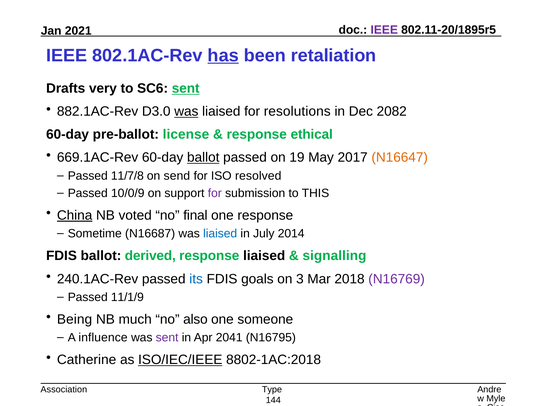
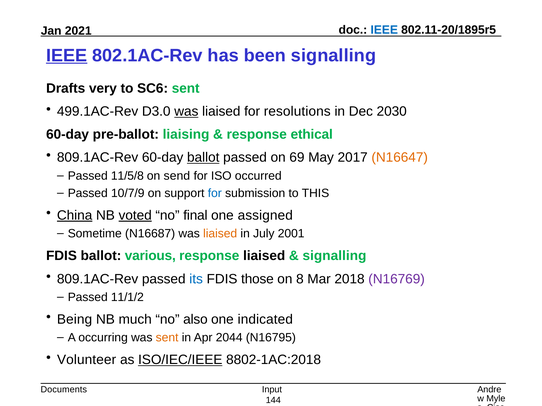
IEEE at (384, 30) colour: purple -> blue
IEEE at (67, 55) underline: none -> present
has underline: present -> none
been retaliation: retaliation -> signalling
sent at (186, 89) underline: present -> none
882.1AC-Rev: 882.1AC-Rev -> 499.1AC-Rev
2082: 2082 -> 2030
license: license -> liaising
669.1AC-Rev at (98, 158): 669.1AC-Rev -> 809.1AC-Rev
19: 19 -> 69
11/7/8: 11/7/8 -> 11/5/8
resolved: resolved -> occurred
10/0/9: 10/0/9 -> 10/7/9
for at (215, 193) colour: purple -> blue
voted underline: none -> present
one response: response -> assigned
liaised at (220, 234) colour: blue -> orange
2014: 2014 -> 2001
derived: derived -> various
240.1AC-Rev at (98, 279): 240.1AC-Rev -> 809.1AC-Rev
goals: goals -> those
3: 3 -> 8
11/1/9: 11/1/9 -> 11/1/2
someone: someone -> indicated
influence: influence -> occurring
sent at (167, 338) colour: purple -> orange
2041: 2041 -> 2044
Catherine: Catherine -> Volunteer
Association: Association -> Documents
Type: Type -> Input
